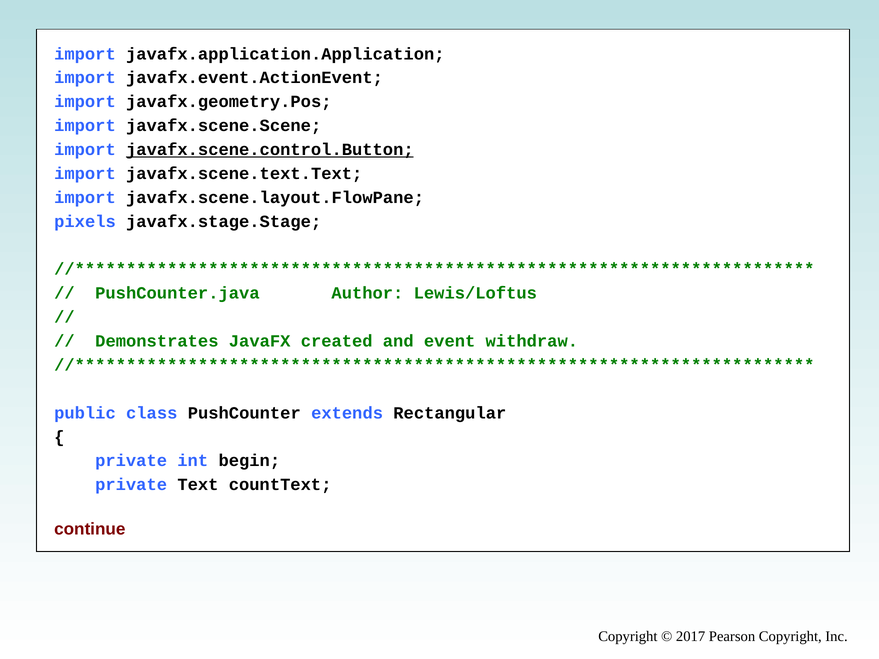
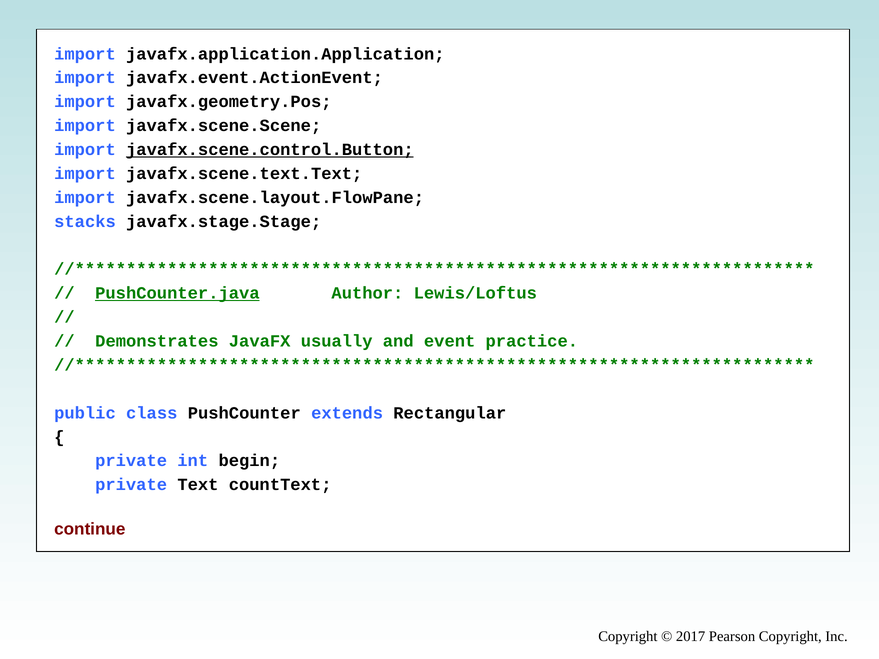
pixels: pixels -> stacks
PushCounter.java underline: none -> present
created: created -> usually
withdraw: withdraw -> practice
